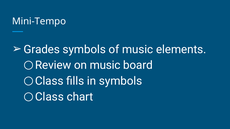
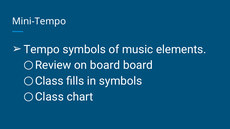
Grades: Grades -> Tempo
on music: music -> board
